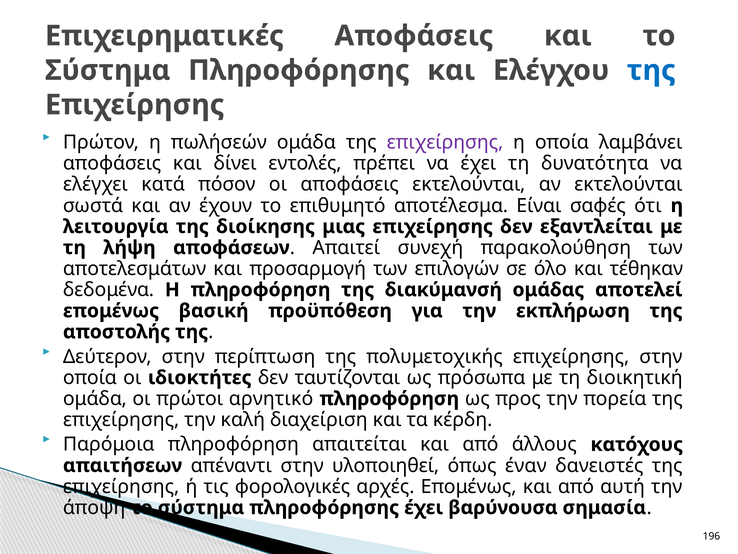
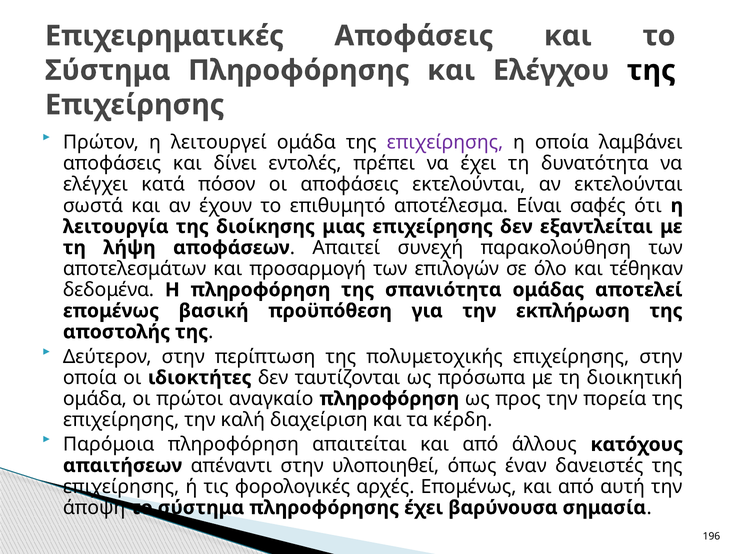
της at (651, 70) colour: blue -> black
πωλήσεών: πωλήσεών -> λειτουργεί
διακύμανσή: διακύμανσή -> σπανιότητα
αρνητικό: αρνητικό -> αναγκαίο
